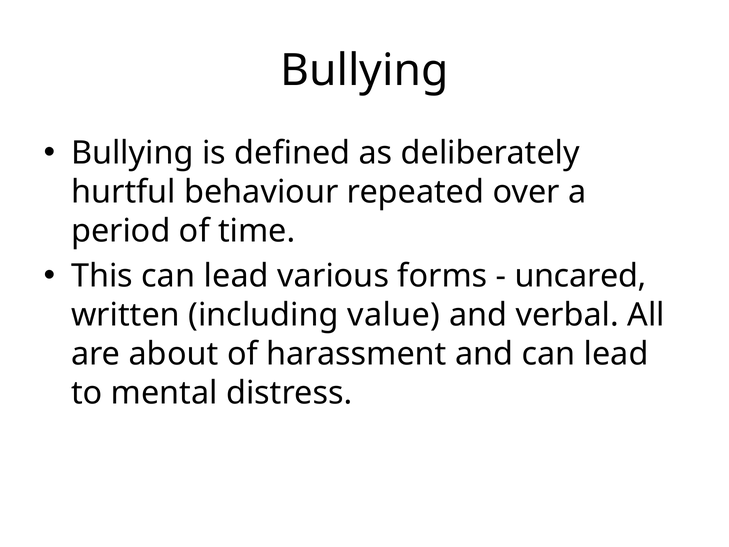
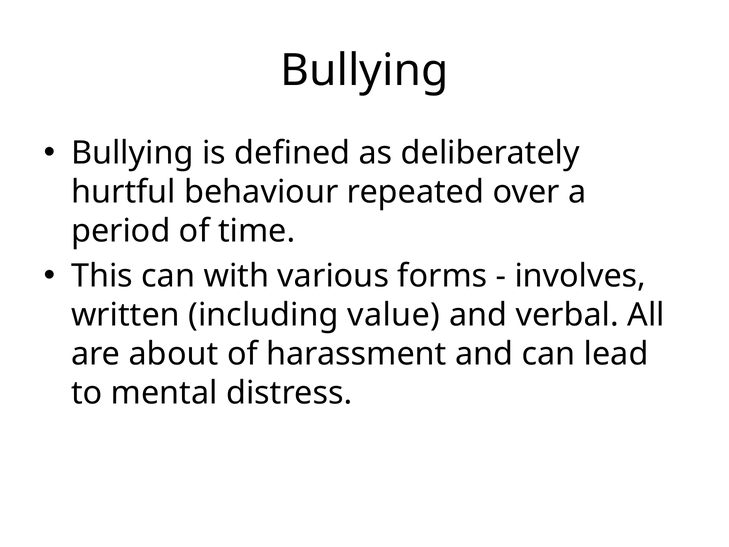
This can lead: lead -> with
uncared: uncared -> involves
